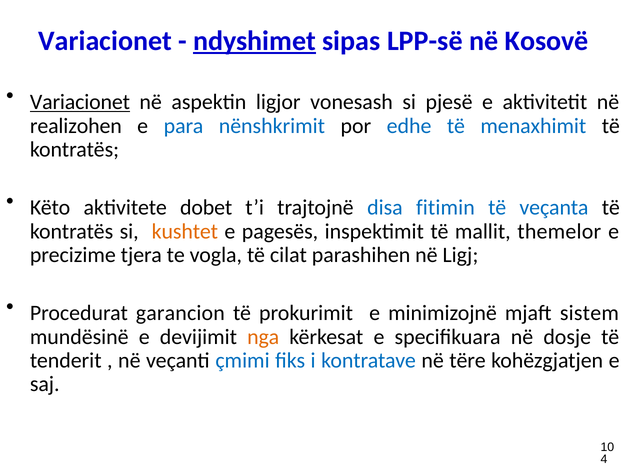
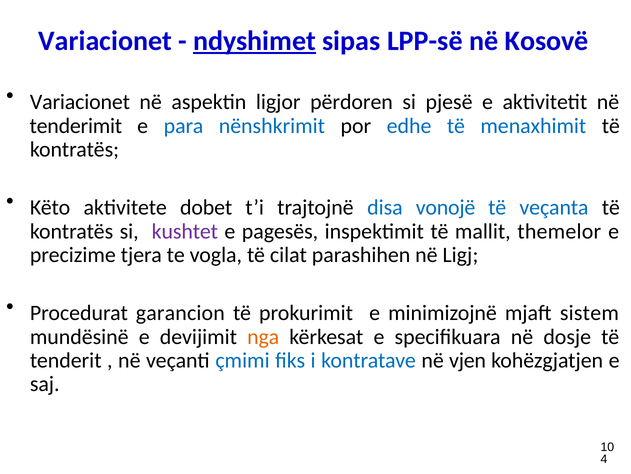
Variacionet at (80, 102) underline: present -> none
vonesash: vonesash -> përdoren
realizohen: realizohen -> tenderimit
fitimin: fitimin -> vonojë
kushtet colour: orange -> purple
tëre: tëre -> vjen
